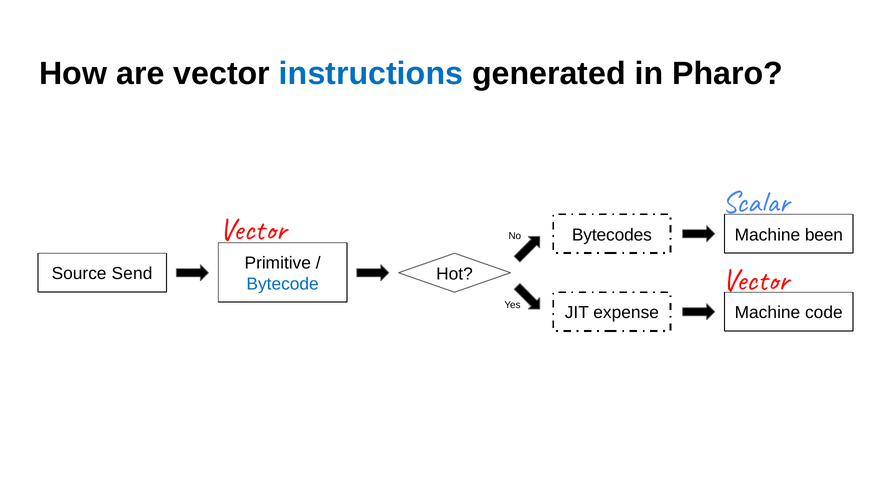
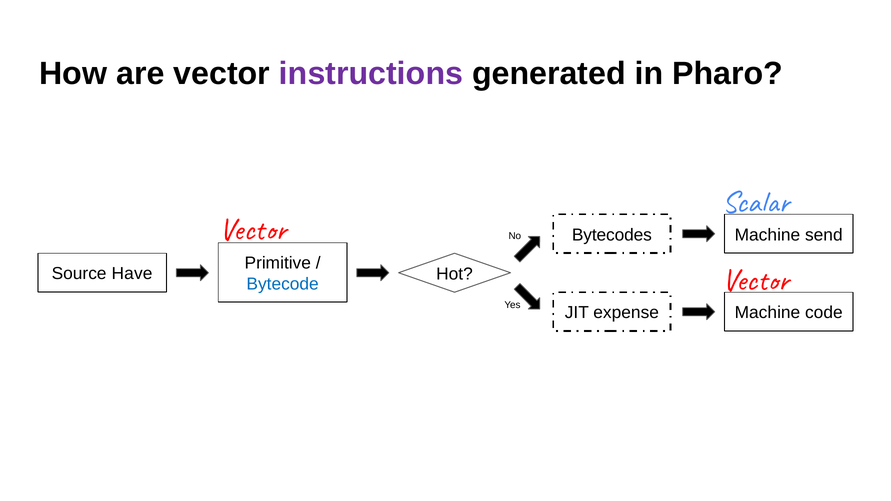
instructions colour: blue -> purple
been: been -> send
Send: Send -> Have
